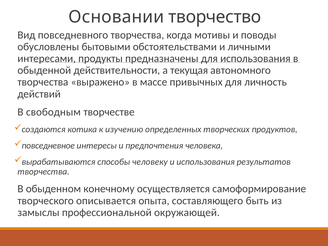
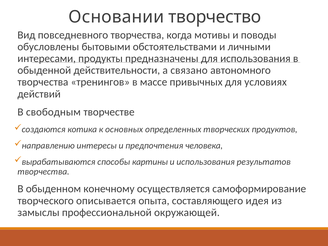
текущая: текущая -> связано
выражено: выражено -> тренингов
личность: личность -> условиях
изучению: изучению -> основных
повседневное: повседневное -> направлению
человеку: человеку -> картины
быть: быть -> идея
